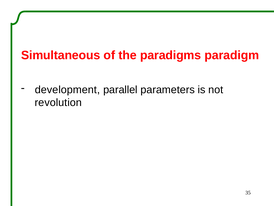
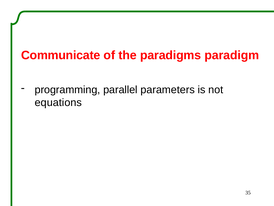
Simultaneous: Simultaneous -> Communicate
development: development -> programming
revolution: revolution -> equations
